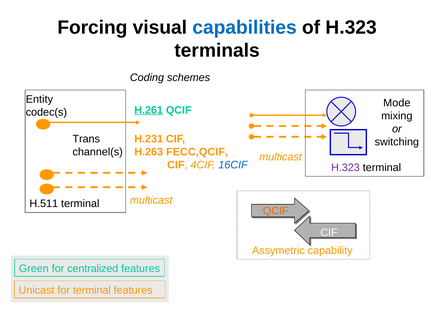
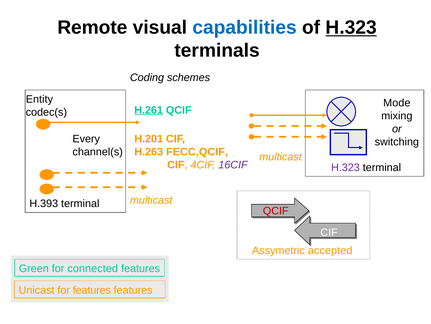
Forcing: Forcing -> Remote
H.323 at (351, 28) underline: none -> present
Trans: Trans -> Every
H.231: H.231 -> H.201
16CIF colour: blue -> purple
H.511: H.511 -> H.393
QCIF at (276, 210) colour: orange -> red
capability: capability -> accepted
centralized: centralized -> connected
for terminal: terminal -> features
